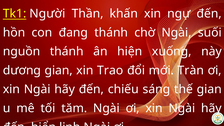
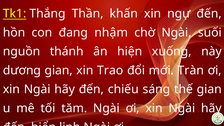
Người: Người -> Thắng
đang thánh: thánh -> nhậm
